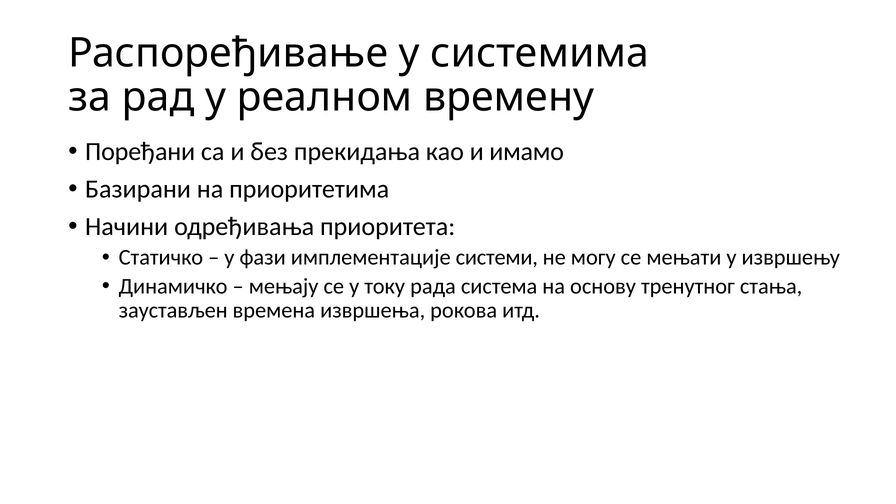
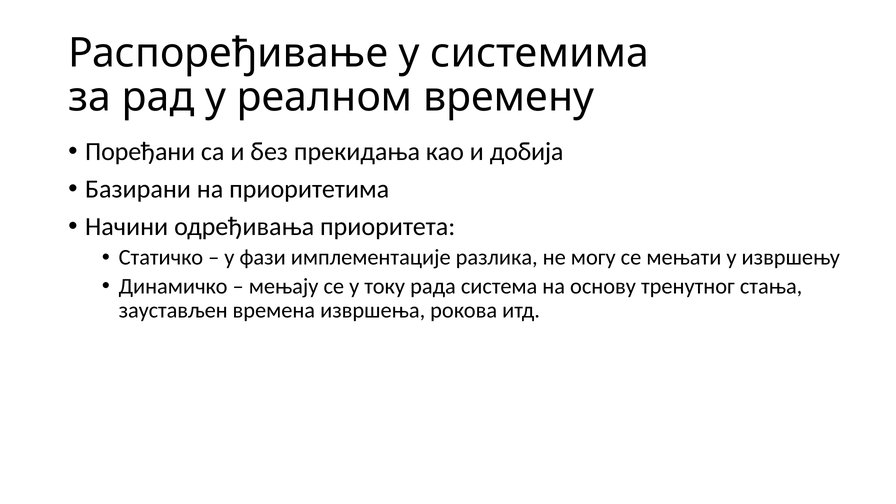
имамо: имамо -> добија
системи: системи -> разлика
